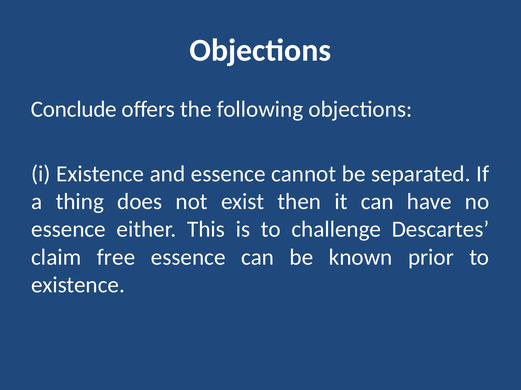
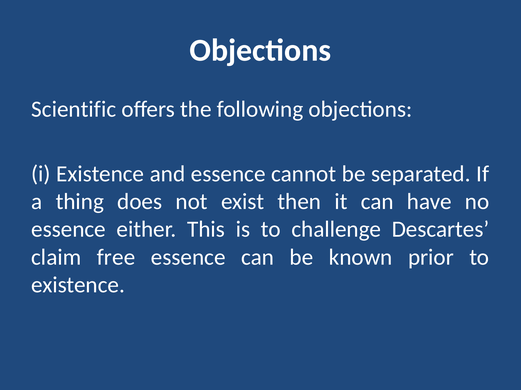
Conclude: Conclude -> Scientific
